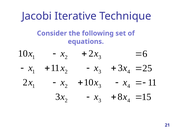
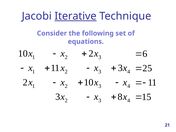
Iterative underline: none -> present
